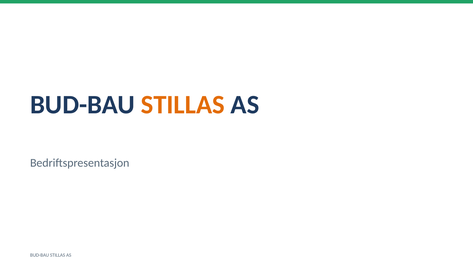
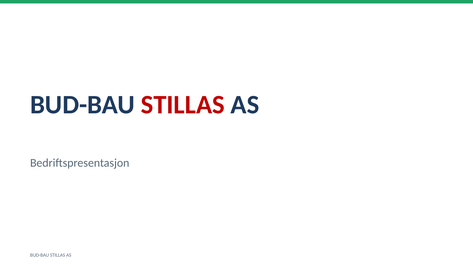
STILLAS at (183, 105) colour: orange -> red
